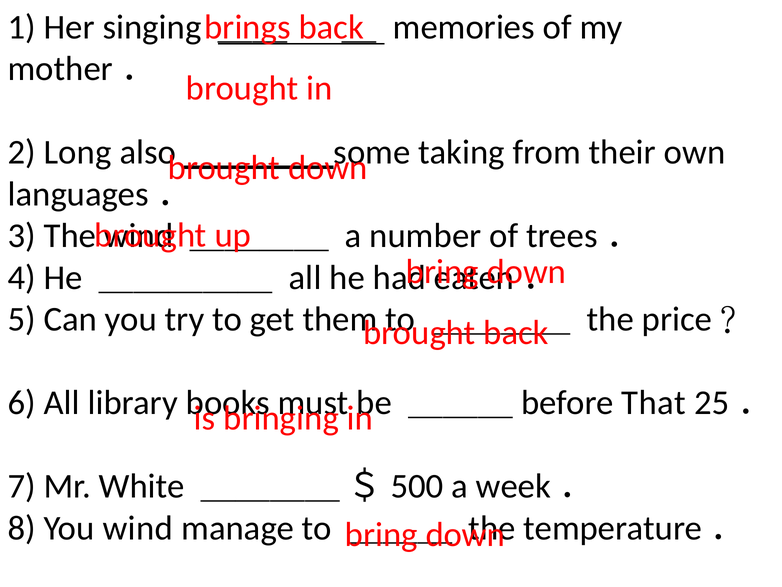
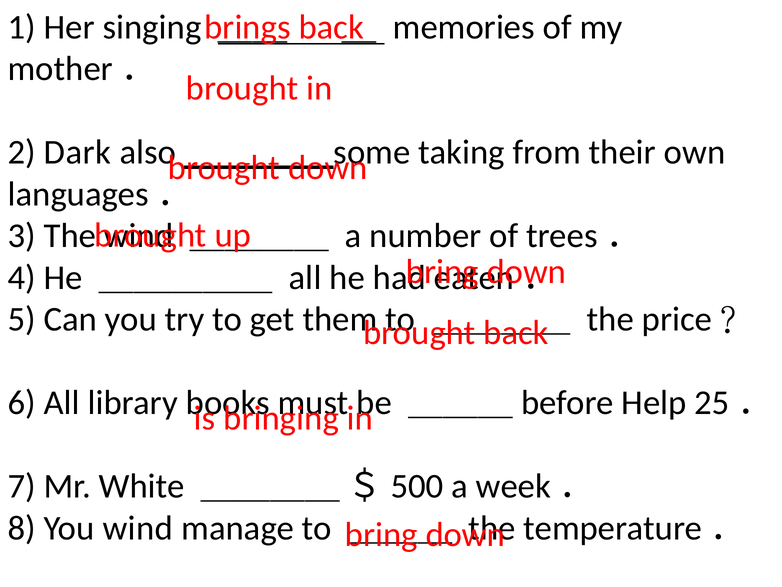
Long: Long -> Dark
That: That -> Help
